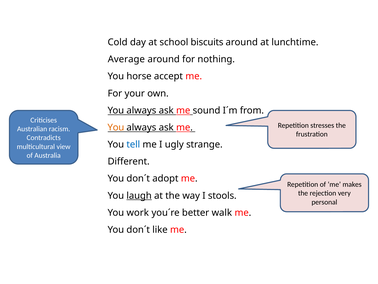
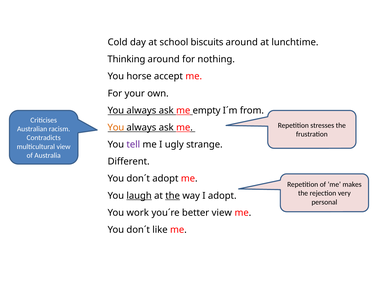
Average: Average -> Thinking
sound: sound -> empty
tell colour: blue -> purple
the at (173, 195) underline: none -> present
I stools: stools -> adopt
better walk: walk -> view
